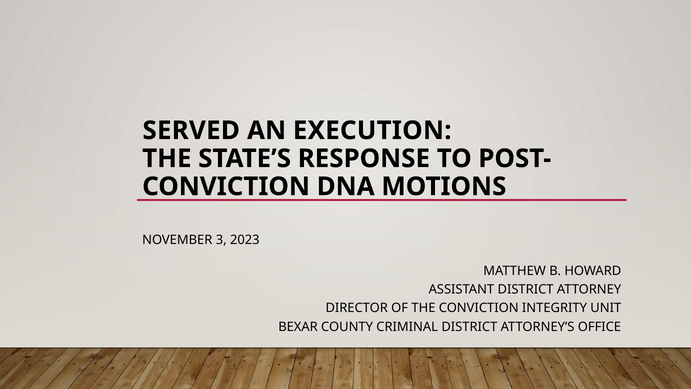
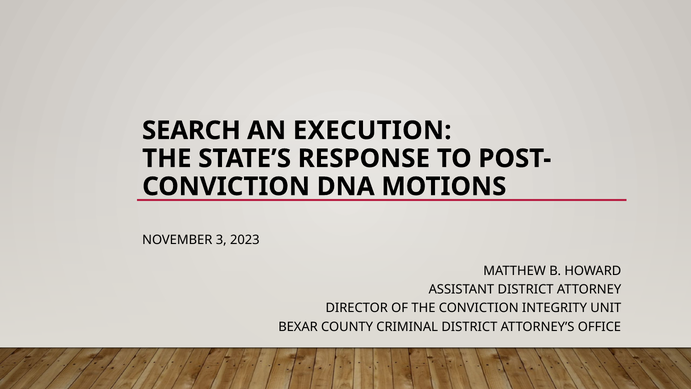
SERVED: SERVED -> SEARCH
